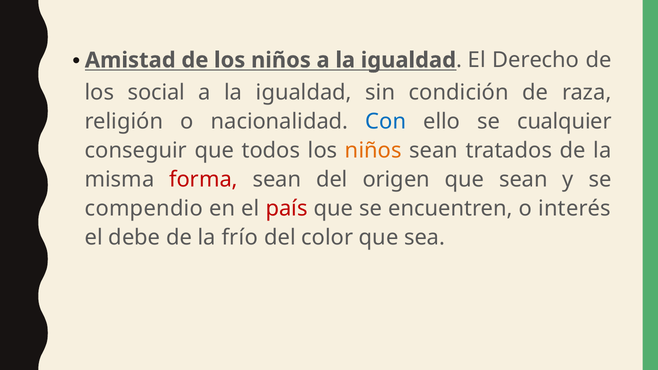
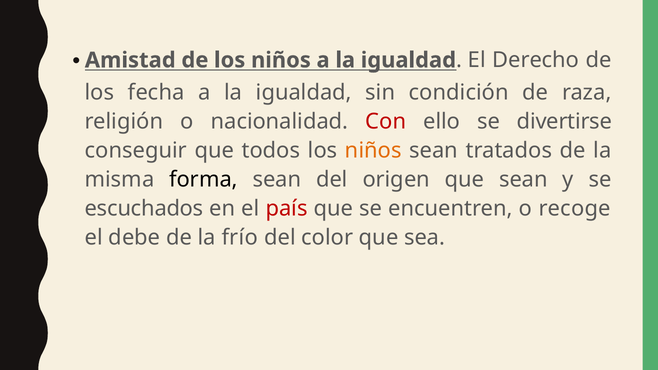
social: social -> fecha
Con colour: blue -> red
cualquier: cualquier -> divertirse
forma colour: red -> black
compendio: compendio -> escuchados
interés: interés -> recoge
